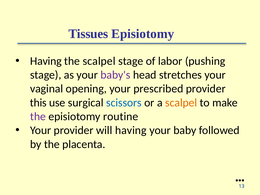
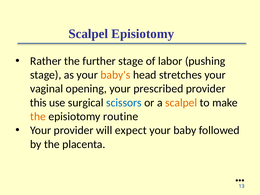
Tissues at (88, 34): Tissues -> Scalpel
Having at (46, 61): Having -> Rather
the scalpel: scalpel -> further
baby's colour: purple -> orange
the at (38, 117) colour: purple -> orange
will having: having -> expect
